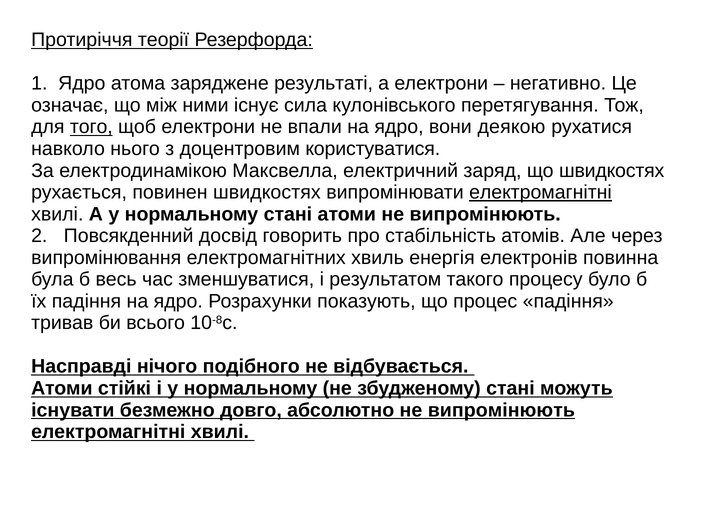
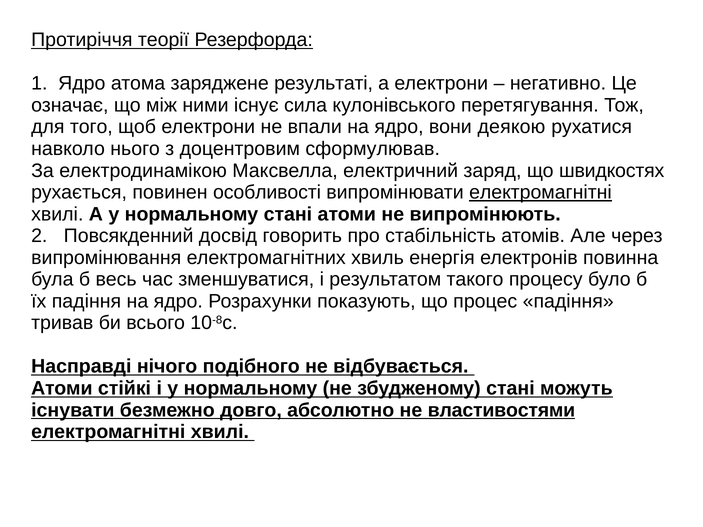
того underline: present -> none
користуватися: користуватися -> сформулював
повинен швидкостях: швидкостях -> особливості
абсолютно не випромінюють: випромінюють -> властивостями
